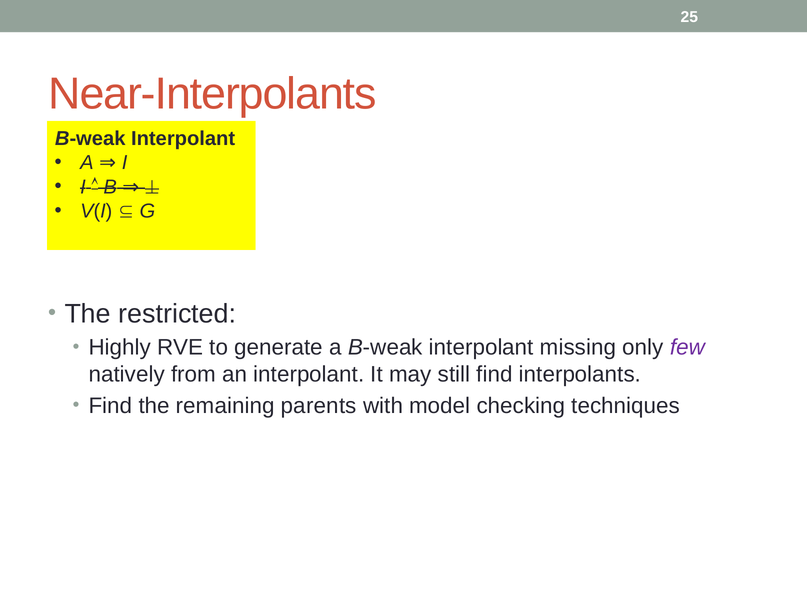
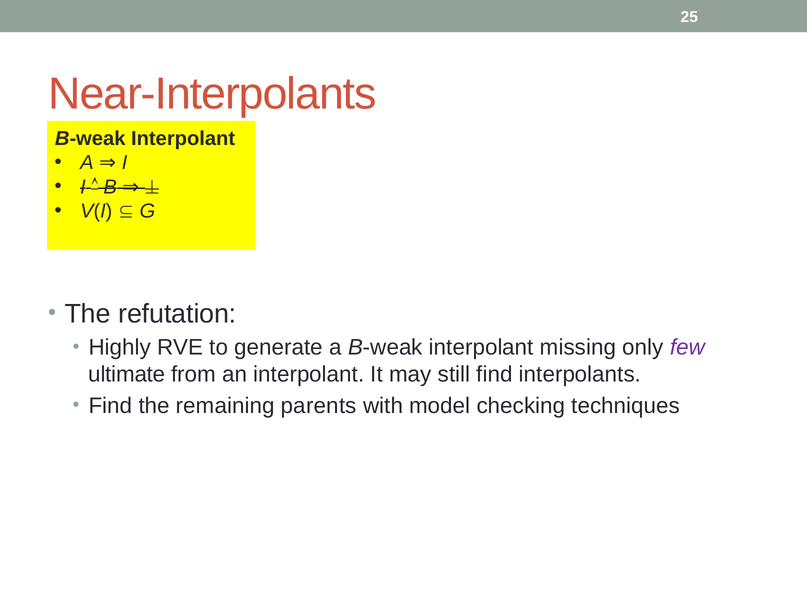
restricted: restricted -> refutation
natively: natively -> ultimate
